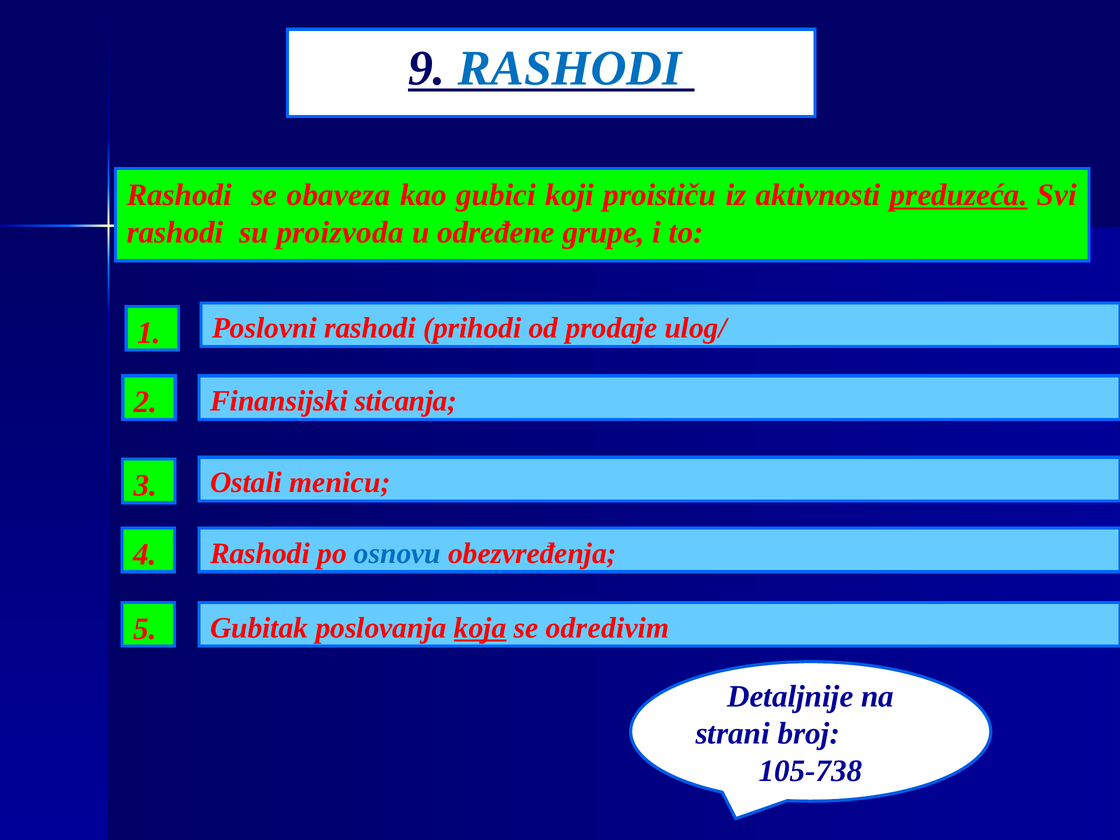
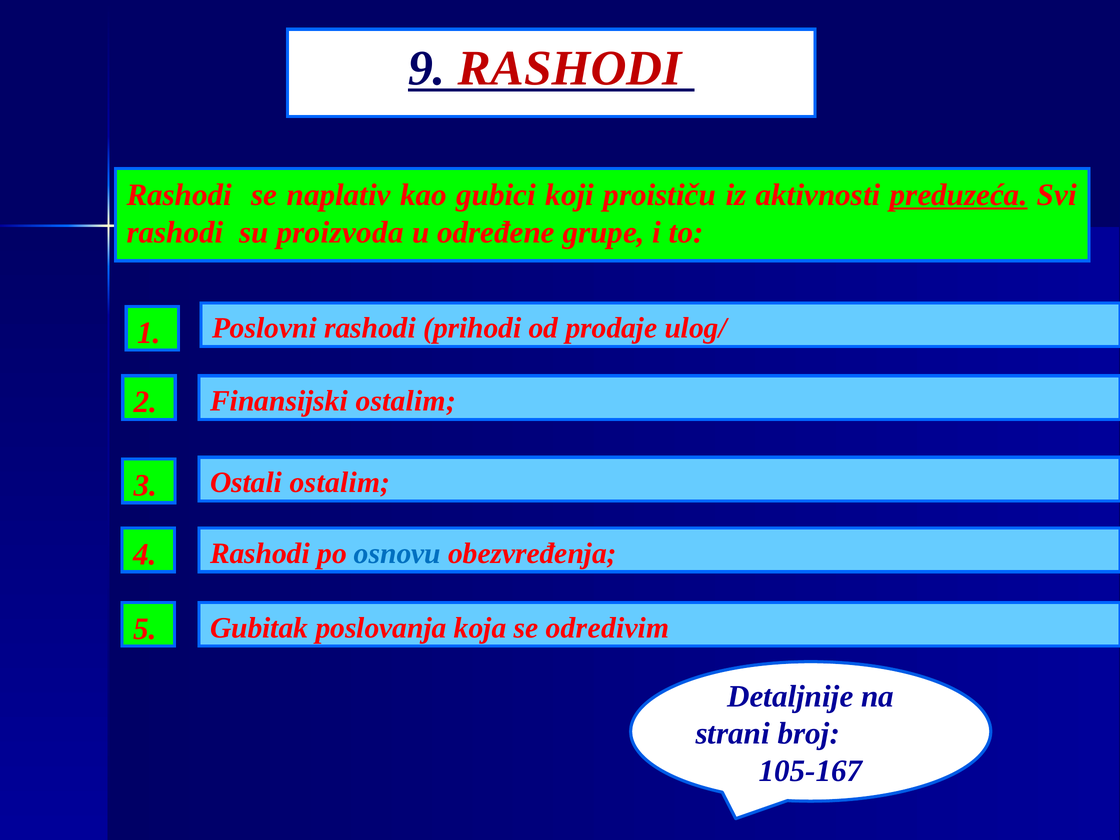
RASHODI at (570, 68) colour: blue -> red
obaveza: obaveza -> naplativ
Finansijski sticanja: sticanja -> ostalim
Ostali menicu: menicu -> ostalim
koja underline: present -> none
105-738: 105-738 -> 105-167
